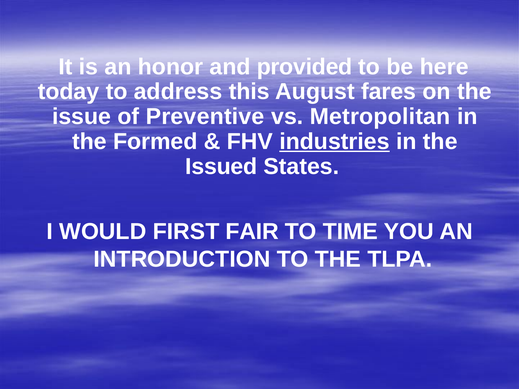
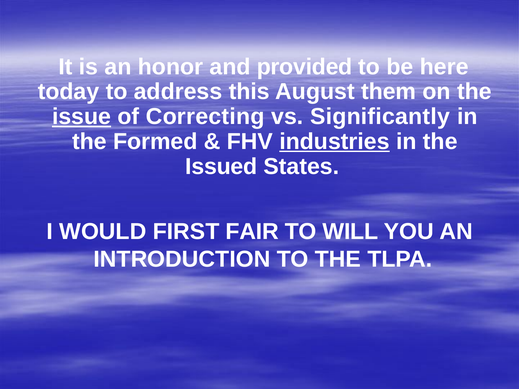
fares: fares -> them
issue underline: none -> present
Preventive: Preventive -> Correcting
Metropolitan: Metropolitan -> Significantly
TIME: TIME -> WILL
